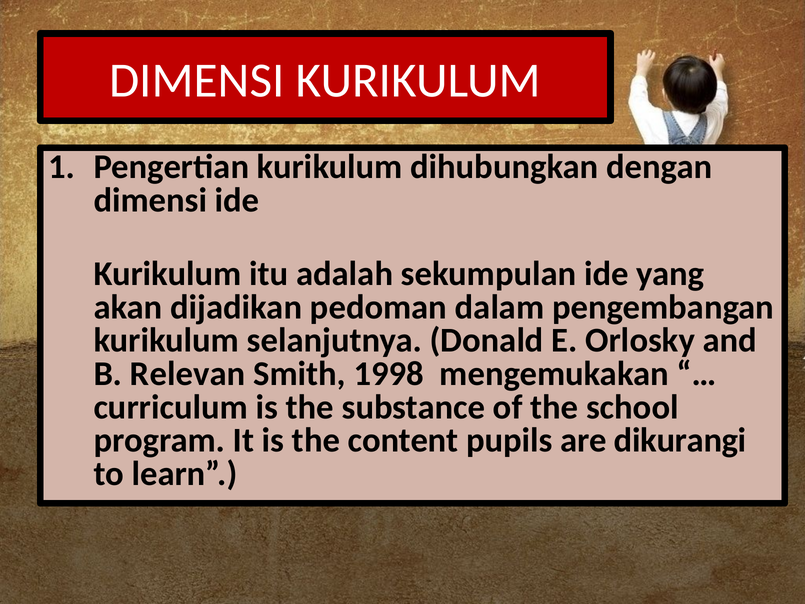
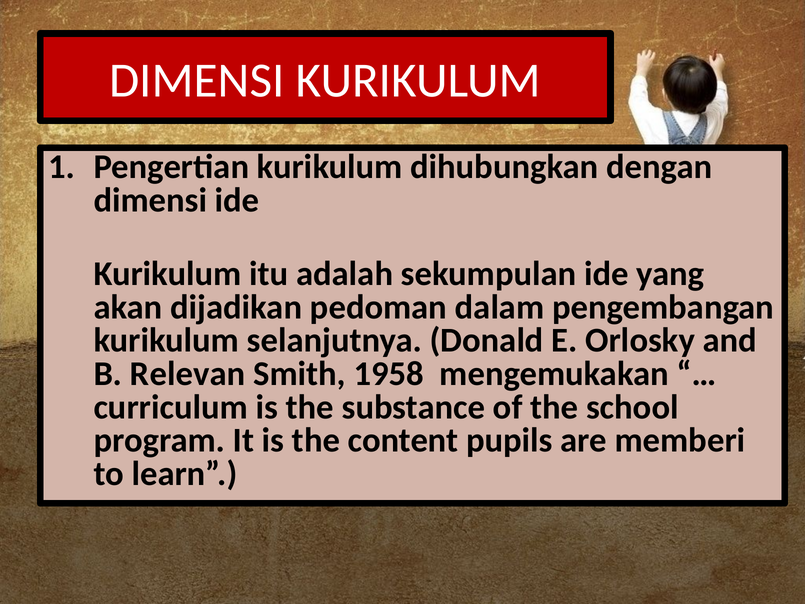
1998: 1998 -> 1958
dikurangi: dikurangi -> memberi
